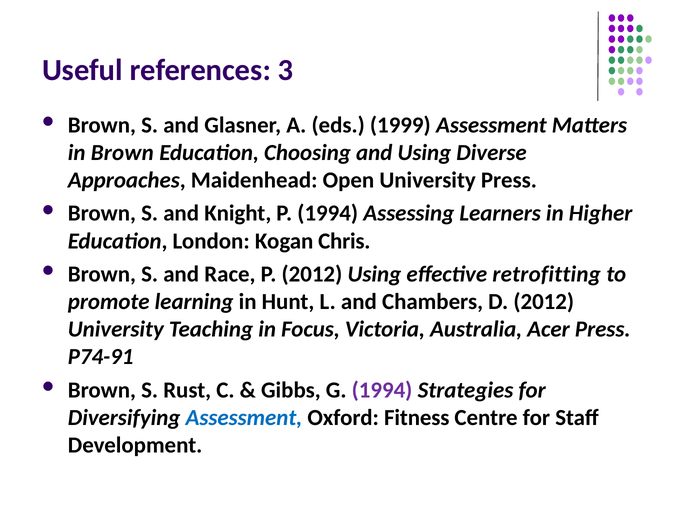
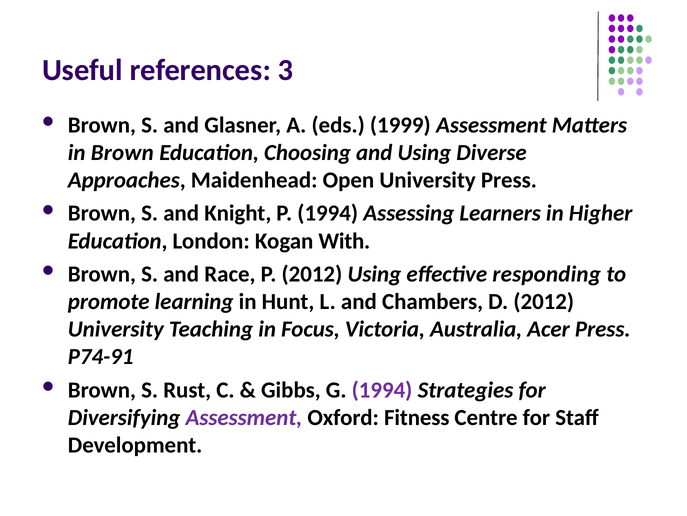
Chris: Chris -> With
retrofitting: retrofitting -> responding
Assessment at (244, 417) colour: blue -> purple
